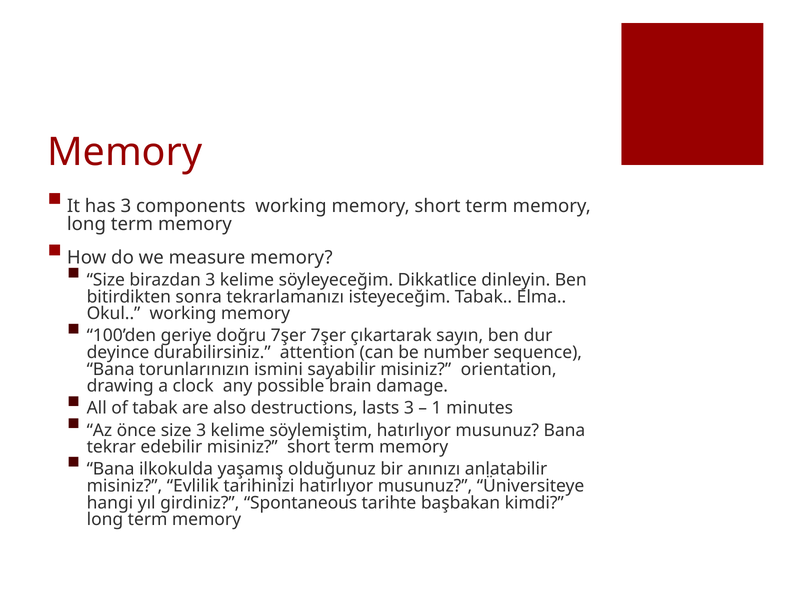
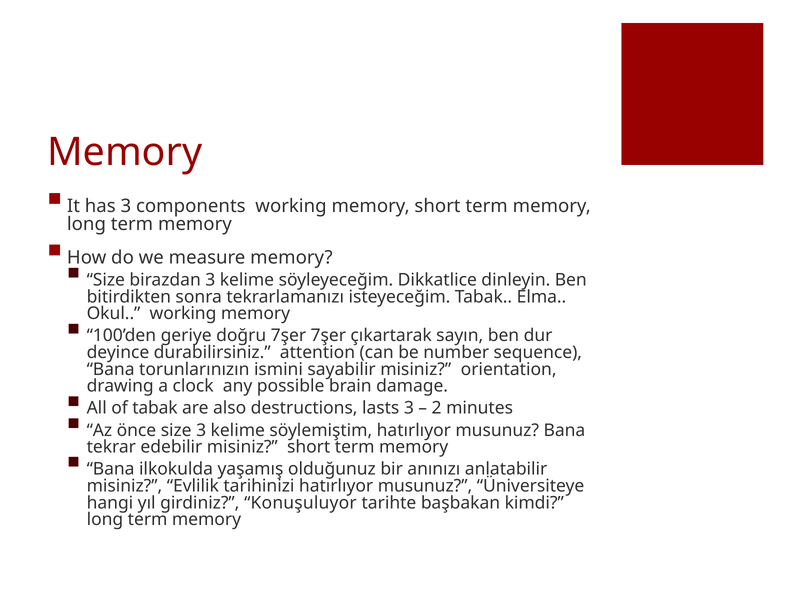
1: 1 -> 2
Spontaneous: Spontaneous -> Konuşuluyor
